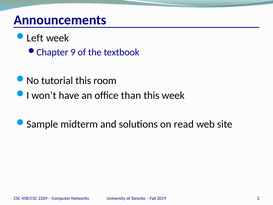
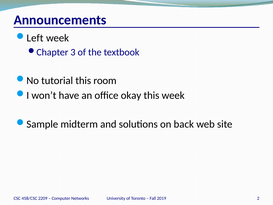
9: 9 -> 3
than: than -> okay
read: read -> back
